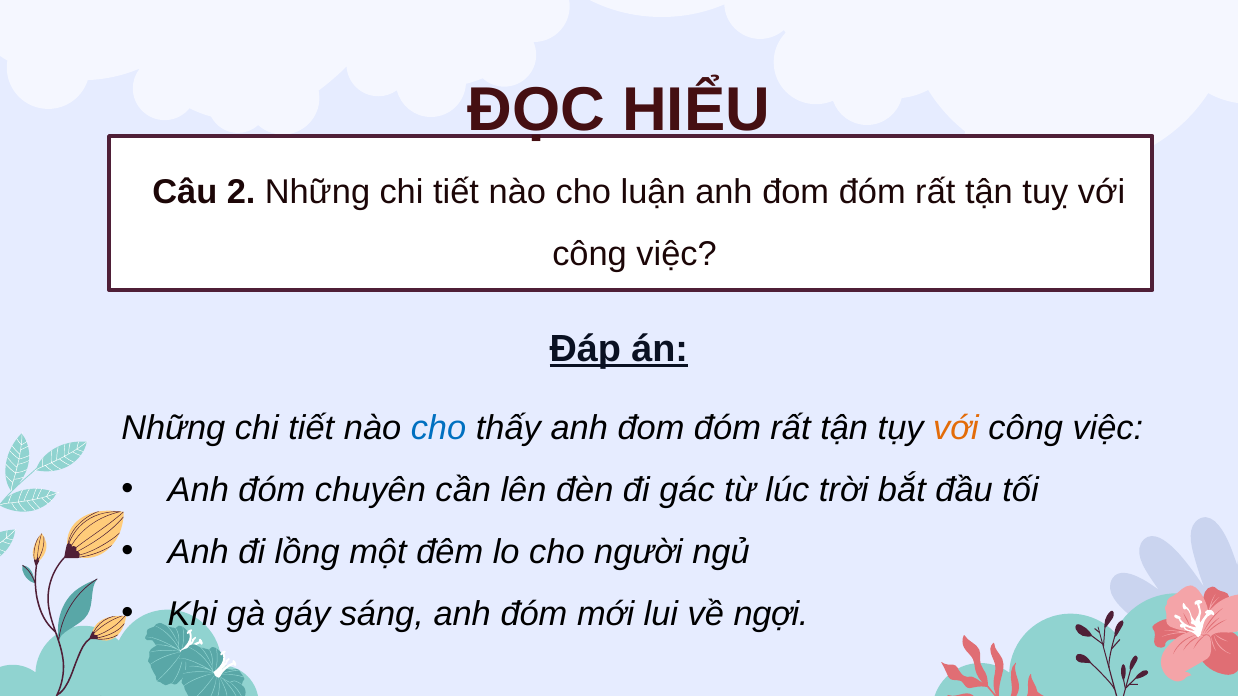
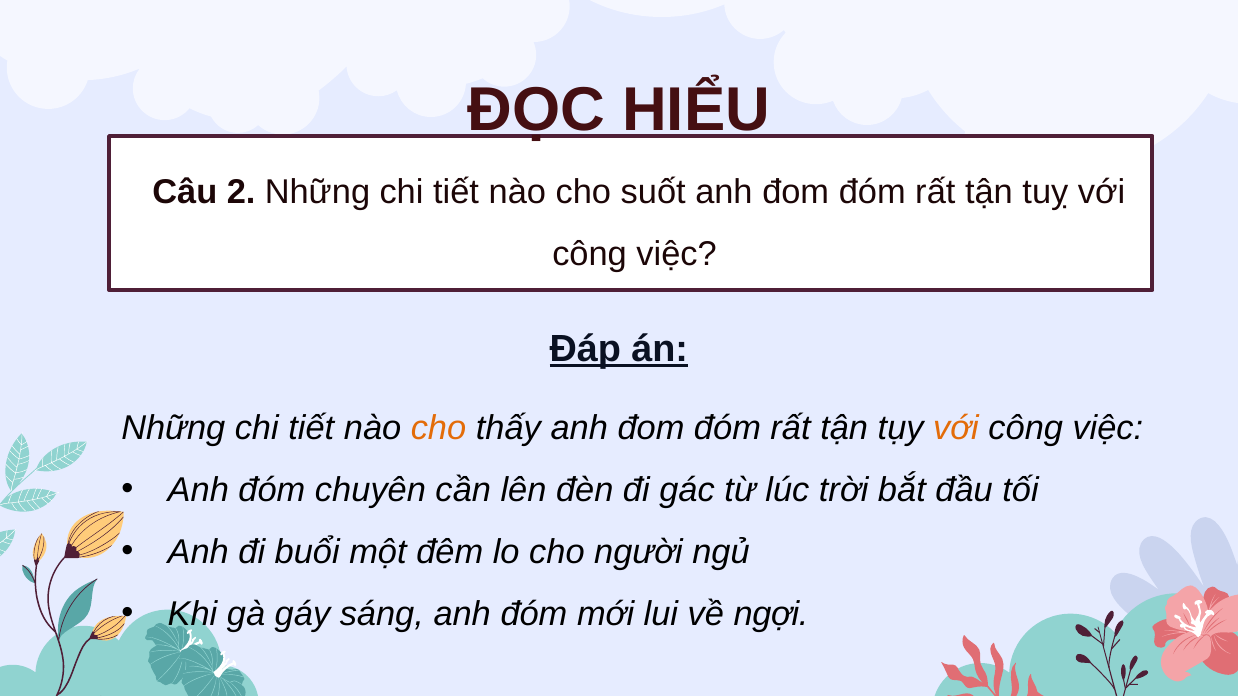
luận: luận -> suốt
cho at (439, 428) colour: blue -> orange
lồng: lồng -> buổi
